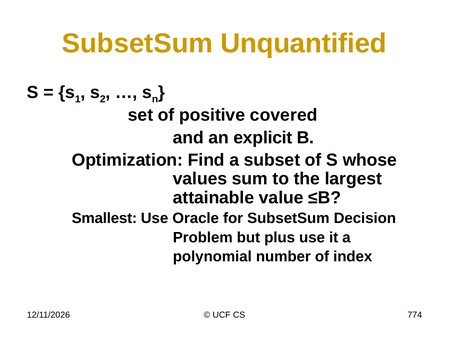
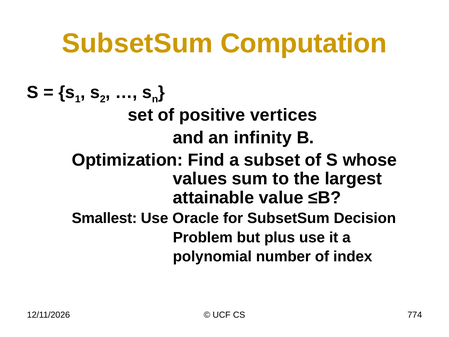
Unquantified: Unquantified -> Computation
covered: covered -> vertices
explicit: explicit -> infinity
